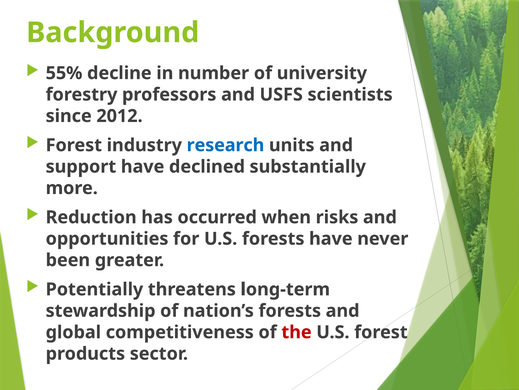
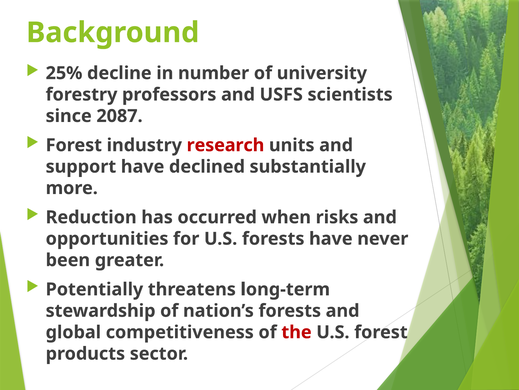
55%: 55% -> 25%
2012: 2012 -> 2087
research colour: blue -> red
